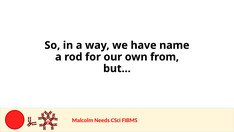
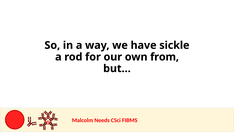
name: name -> sickle
